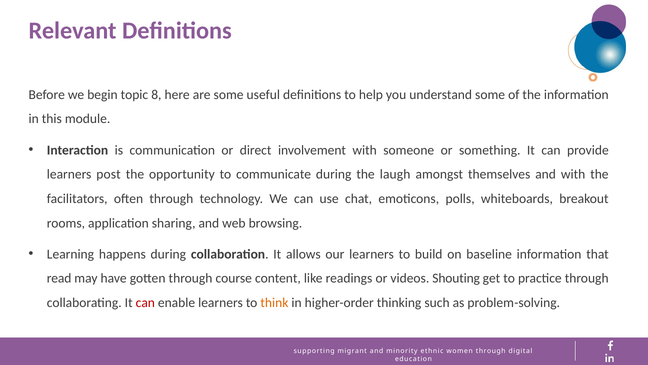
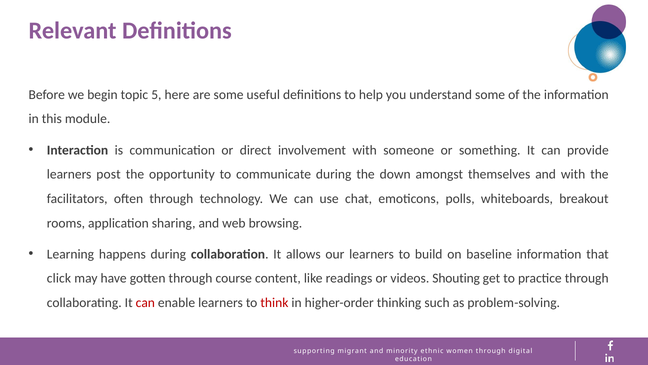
8: 8 -> 5
laugh: laugh -> down
read: read -> click
think colour: orange -> red
